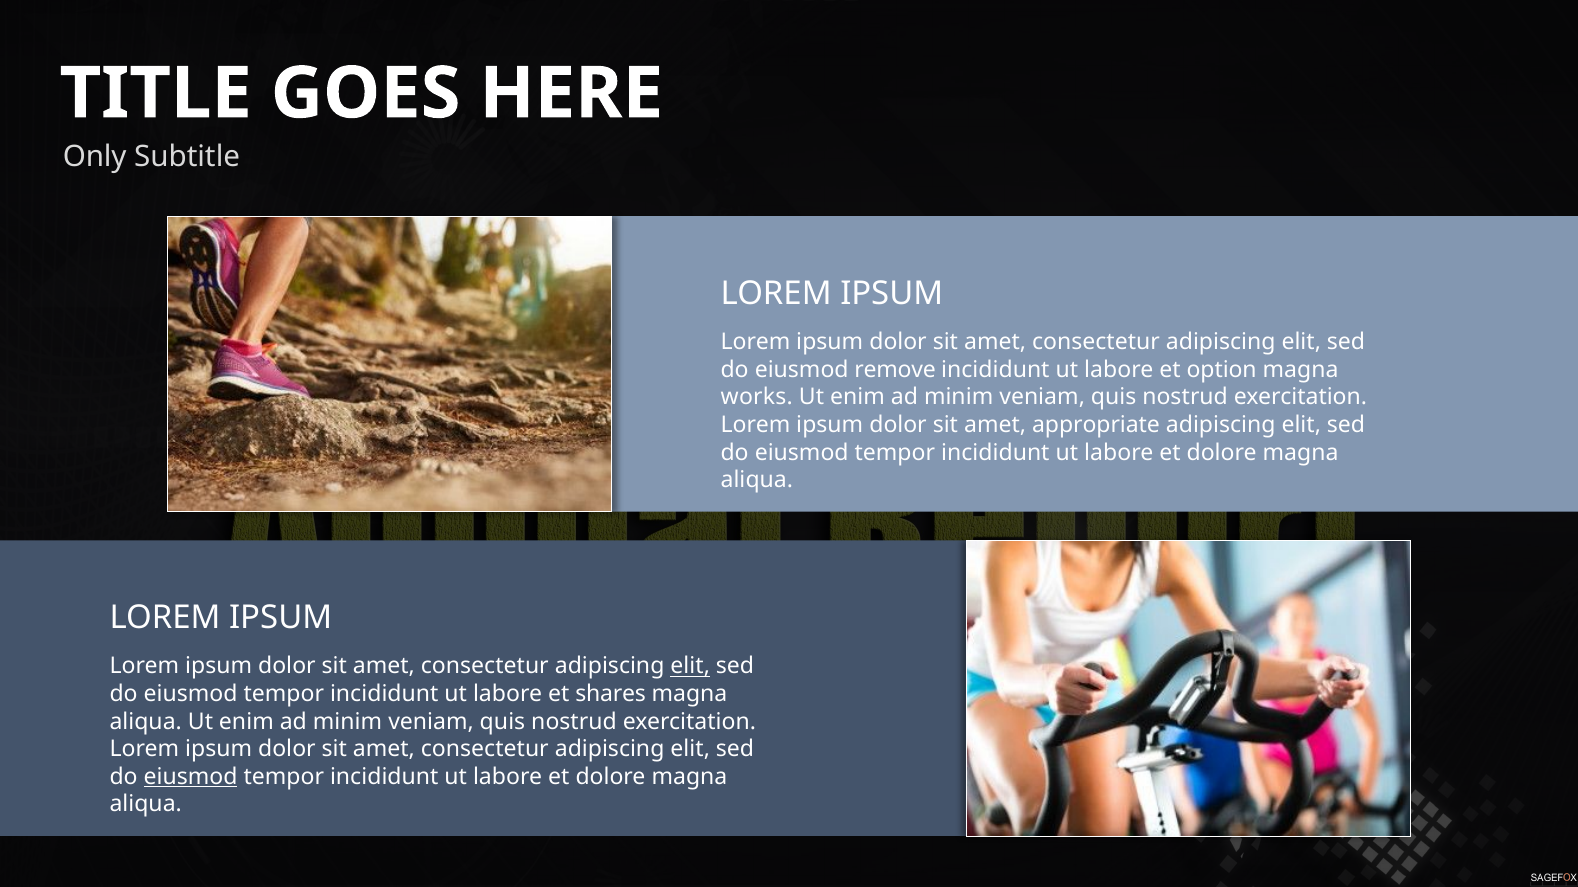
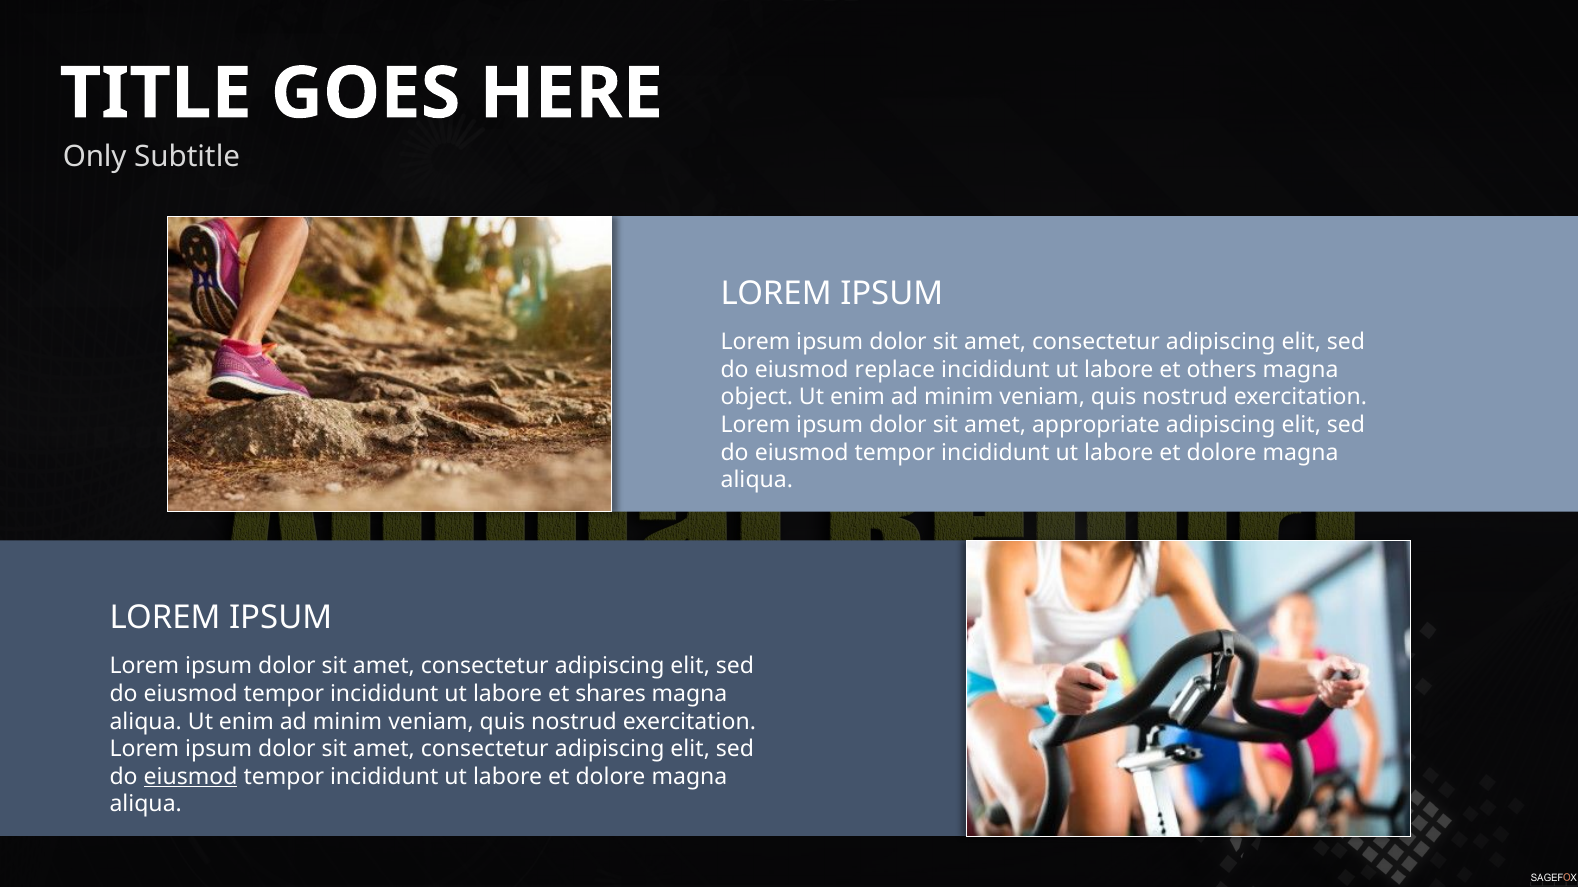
remove: remove -> replace
option: option -> others
works: works -> object
elit at (690, 667) underline: present -> none
